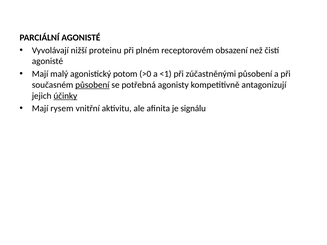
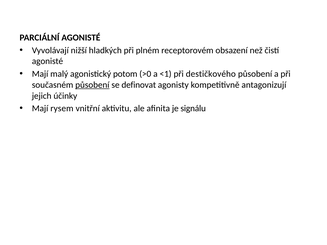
proteinu: proteinu -> hladkých
zúčastněnými: zúčastněnými -> destičkového
potřebná: potřebná -> definovat
účinky underline: present -> none
